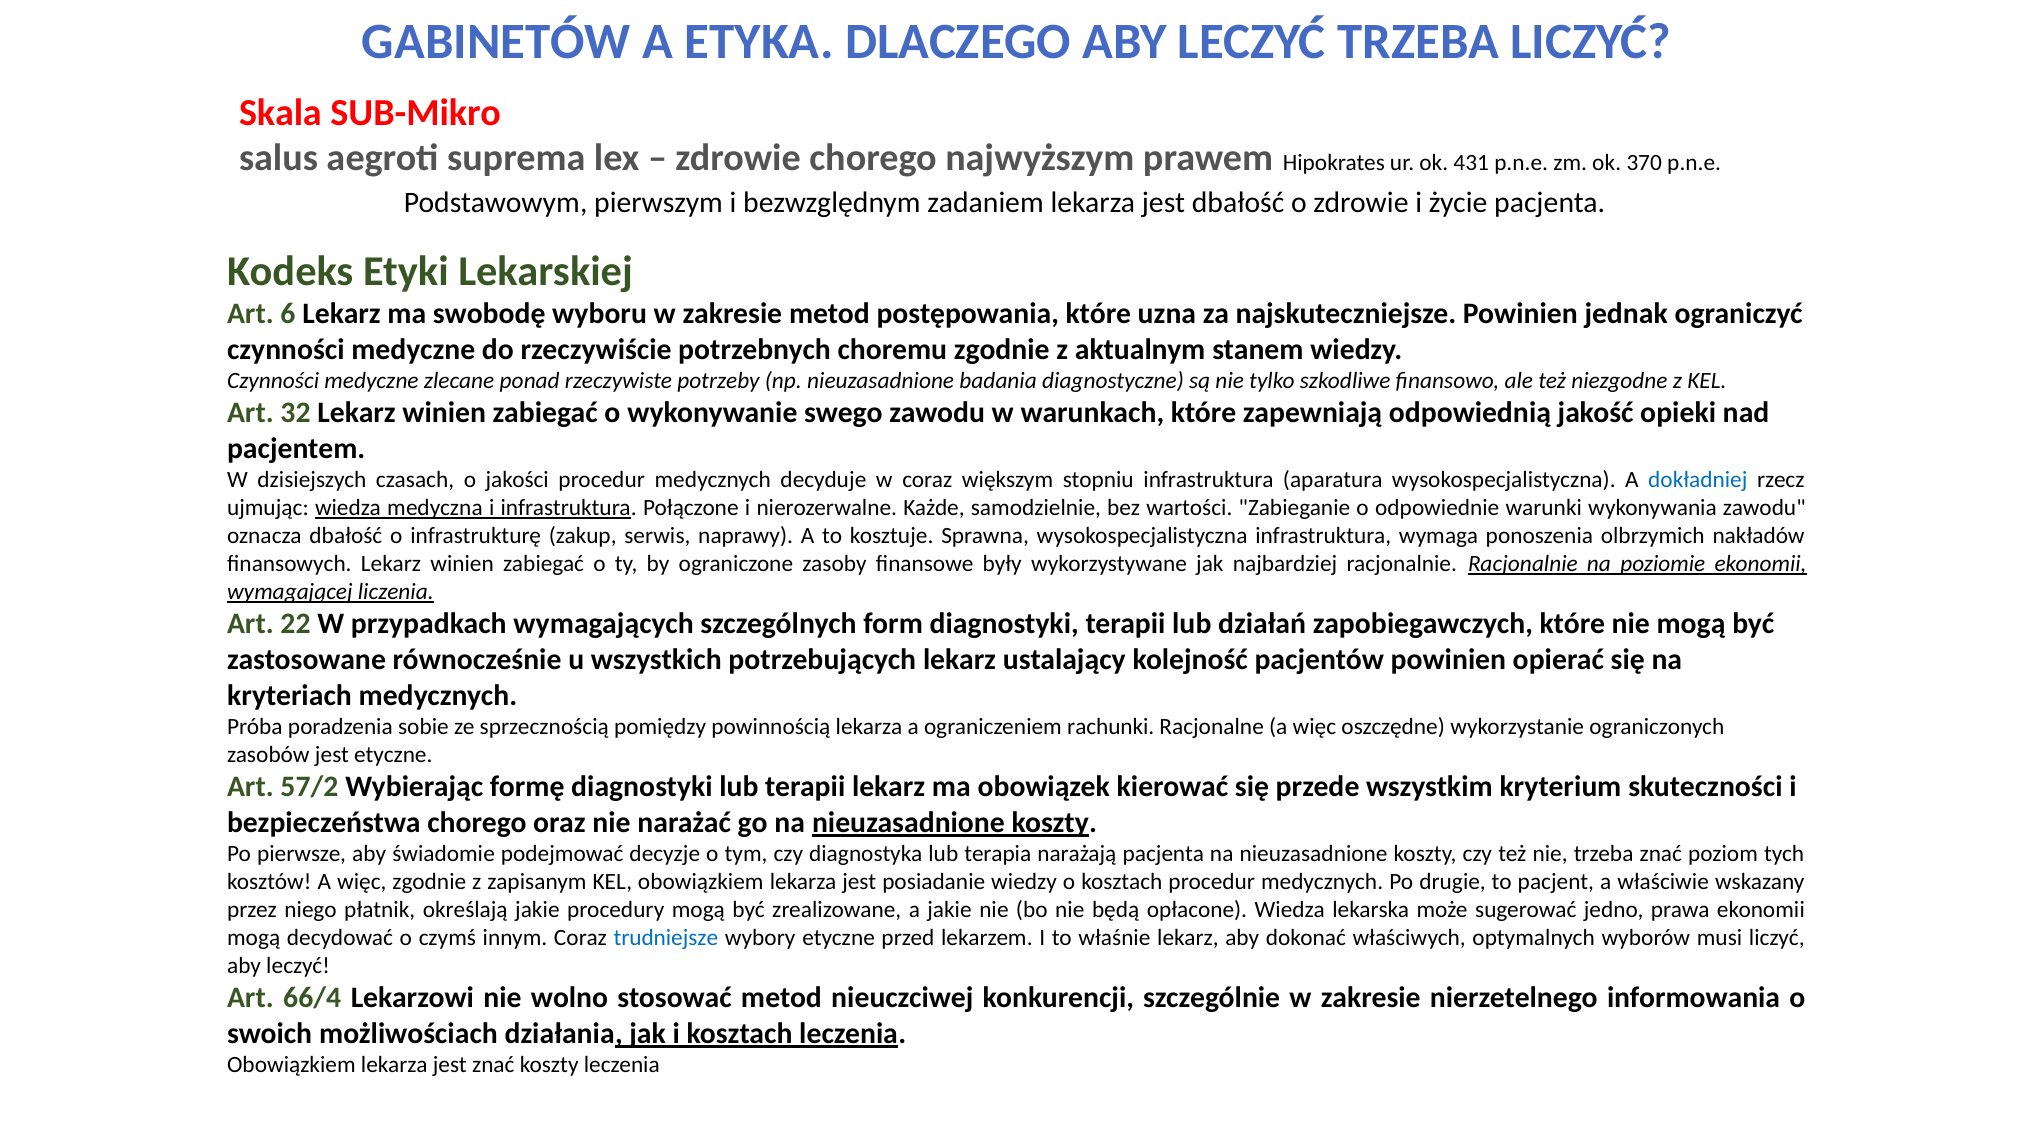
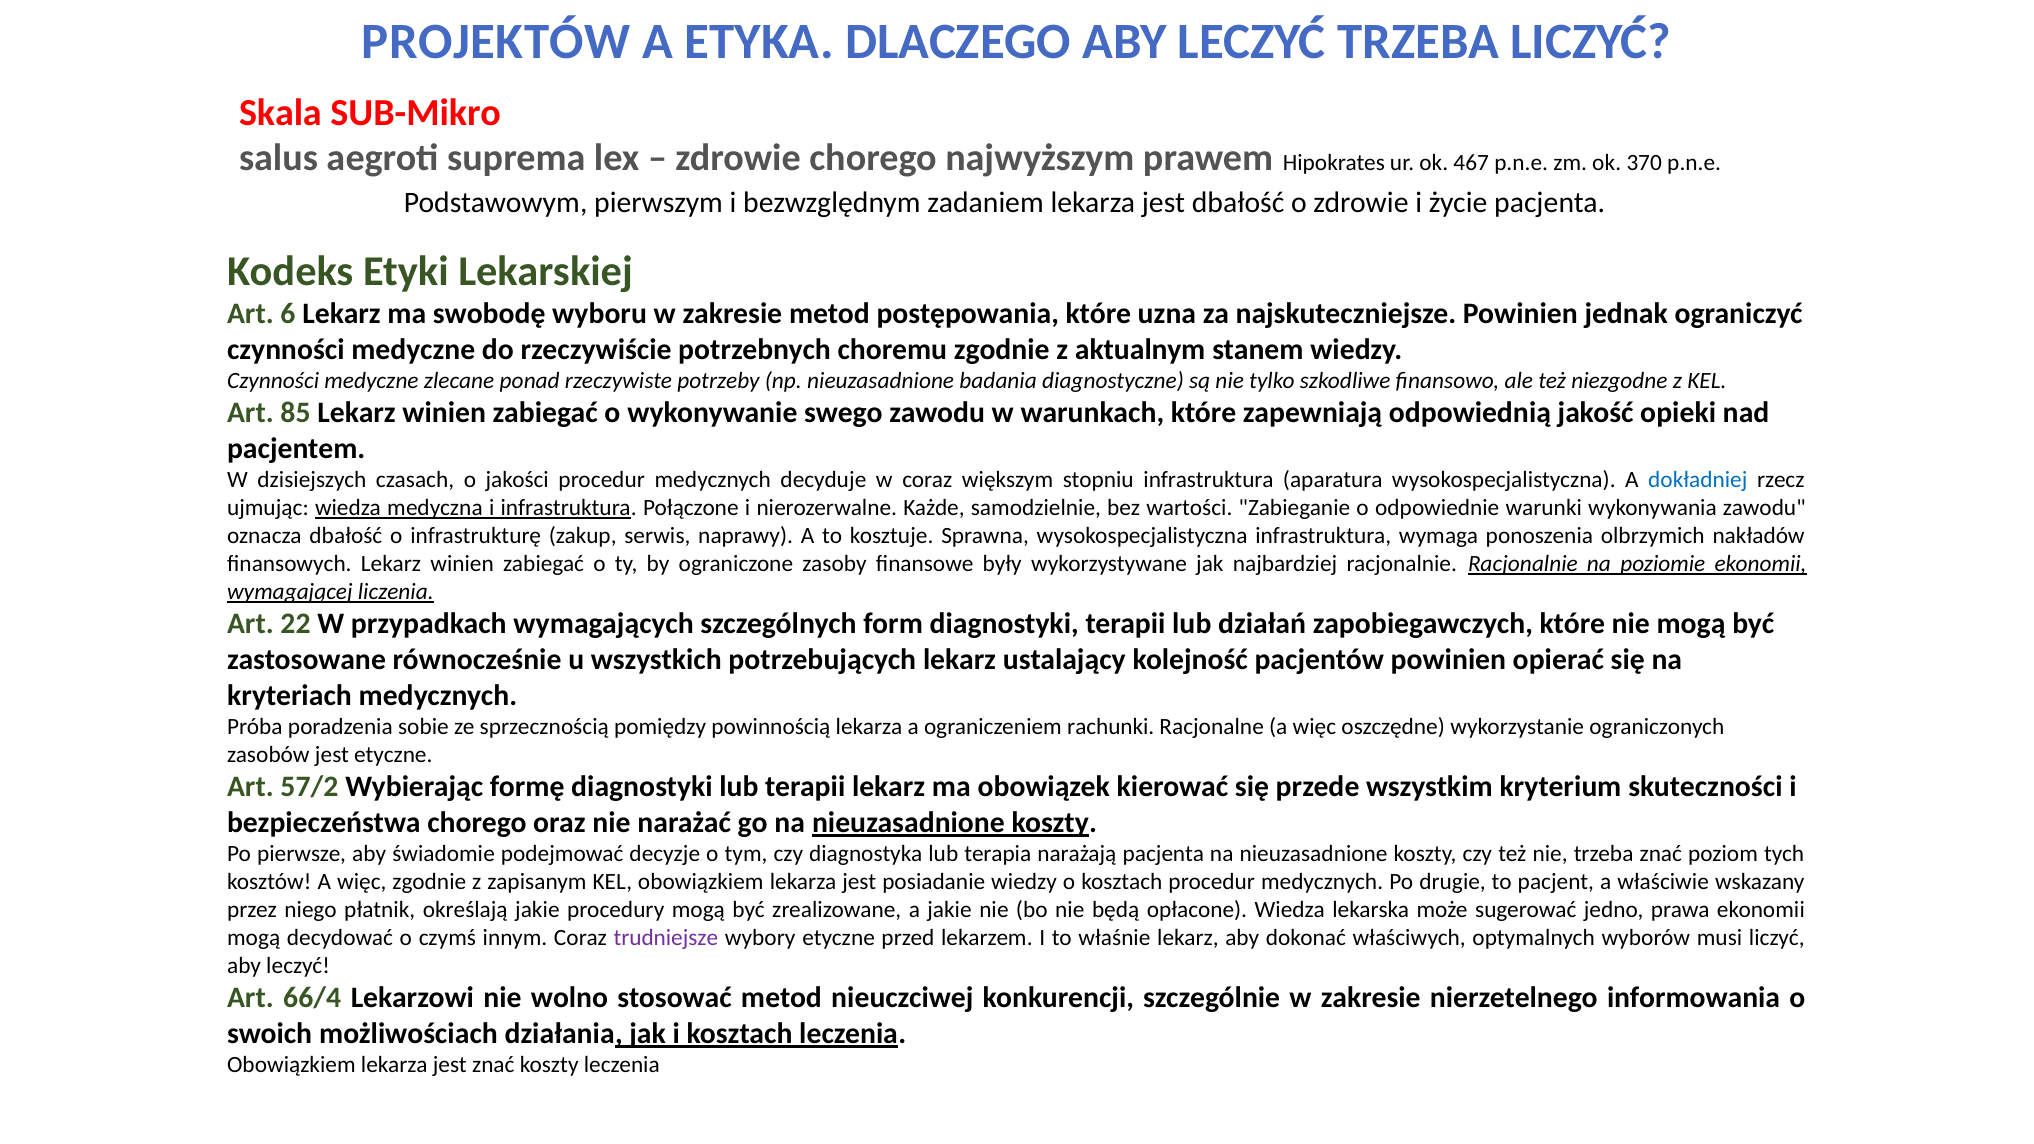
GABINETÓW: GABINETÓW -> PROJEKTÓW
431: 431 -> 467
32: 32 -> 85
trudniejsze colour: blue -> purple
